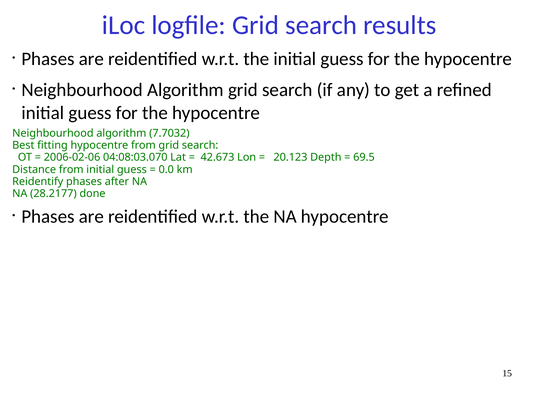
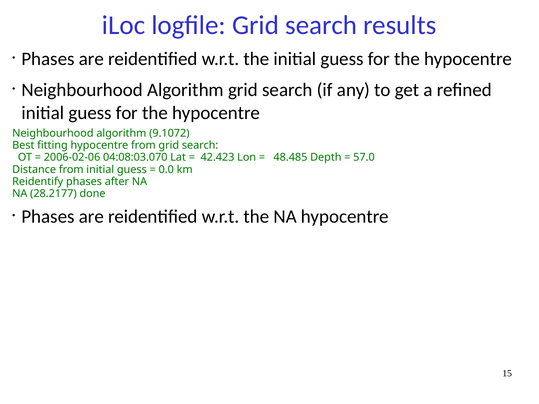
7.7032: 7.7032 -> 9.1072
42.673: 42.673 -> 42.423
20.123: 20.123 -> 48.485
69.5: 69.5 -> 57.0
